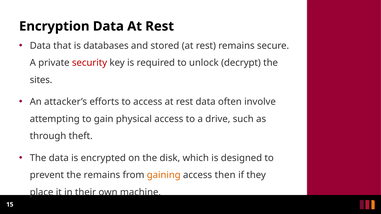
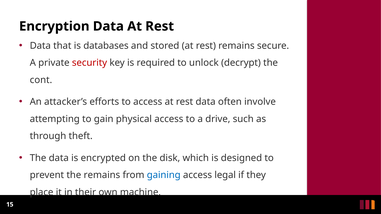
sites: sites -> cont
gaining colour: orange -> blue
then: then -> legal
